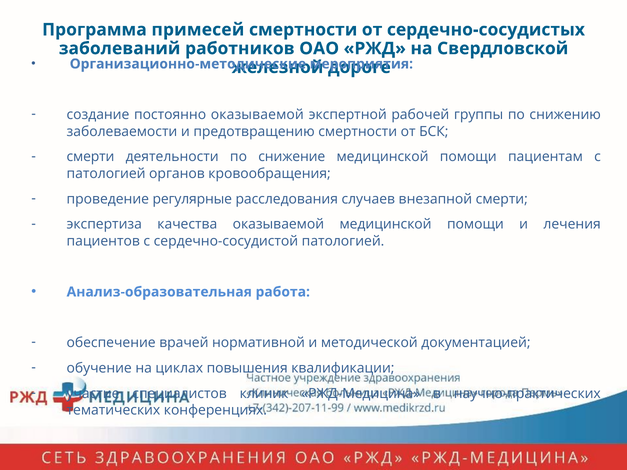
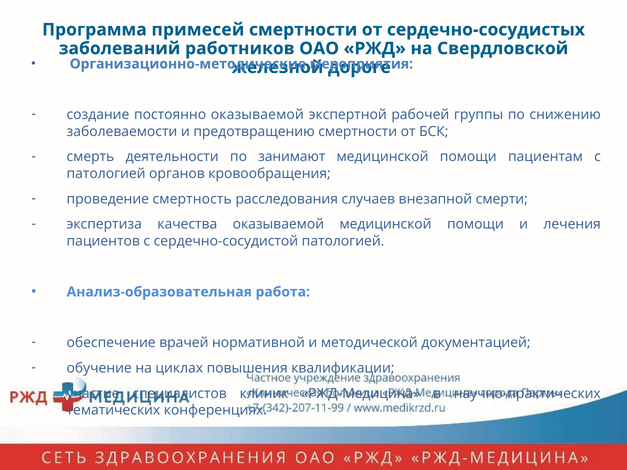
смерти at (91, 157): смерти -> смерть
снижение: снижение -> занимают
регулярные: регулярные -> смертность
